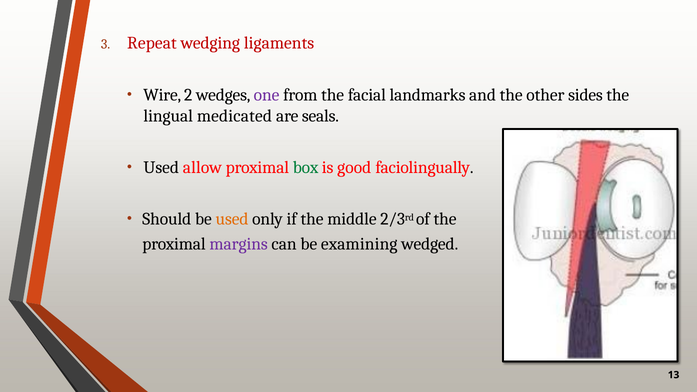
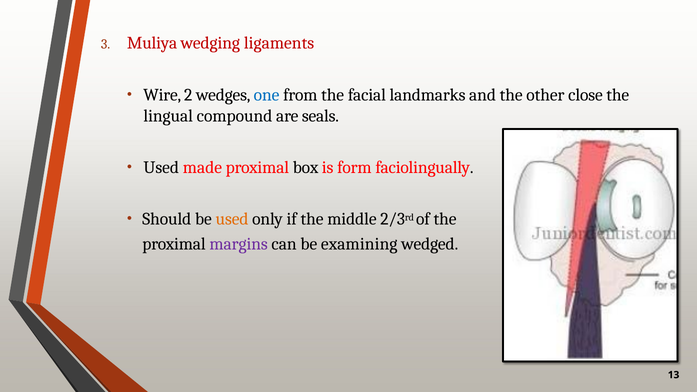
Repeat: Repeat -> Muliya
one colour: purple -> blue
sides: sides -> close
medicated: medicated -> compound
allow: allow -> made
box colour: green -> black
good: good -> form
